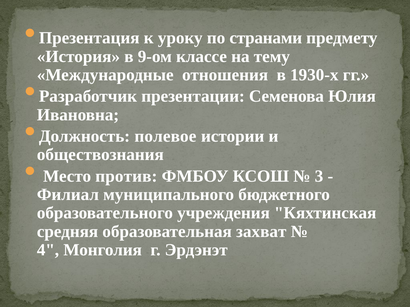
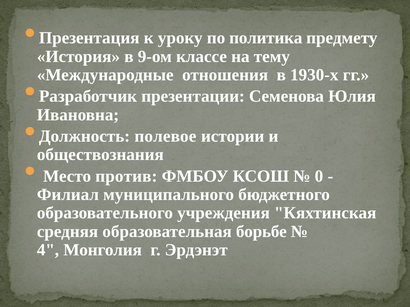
странами: странами -> политика
3: 3 -> 0
захват: захват -> борьбе
